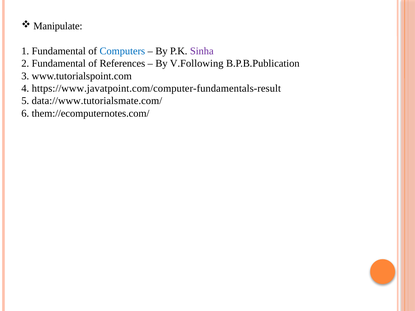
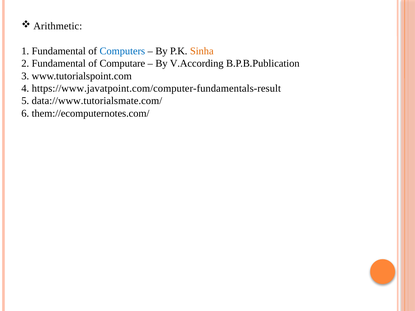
Manipulate: Manipulate -> Arithmetic
Sinha colour: purple -> orange
References: References -> Computare
V.Following: V.Following -> V.According
